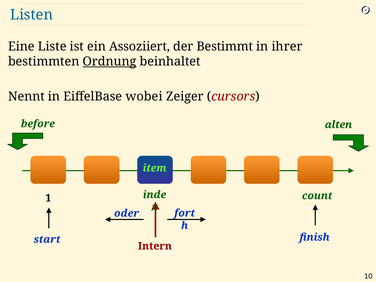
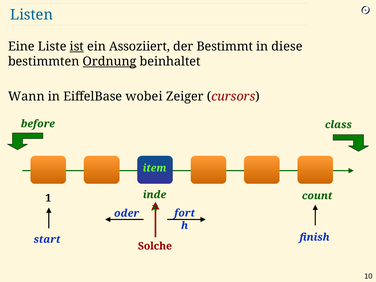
ist underline: none -> present
ihrer: ihrer -> diese
Nennt: Nennt -> Wann
alten: alten -> class
Intern: Intern -> Solche
